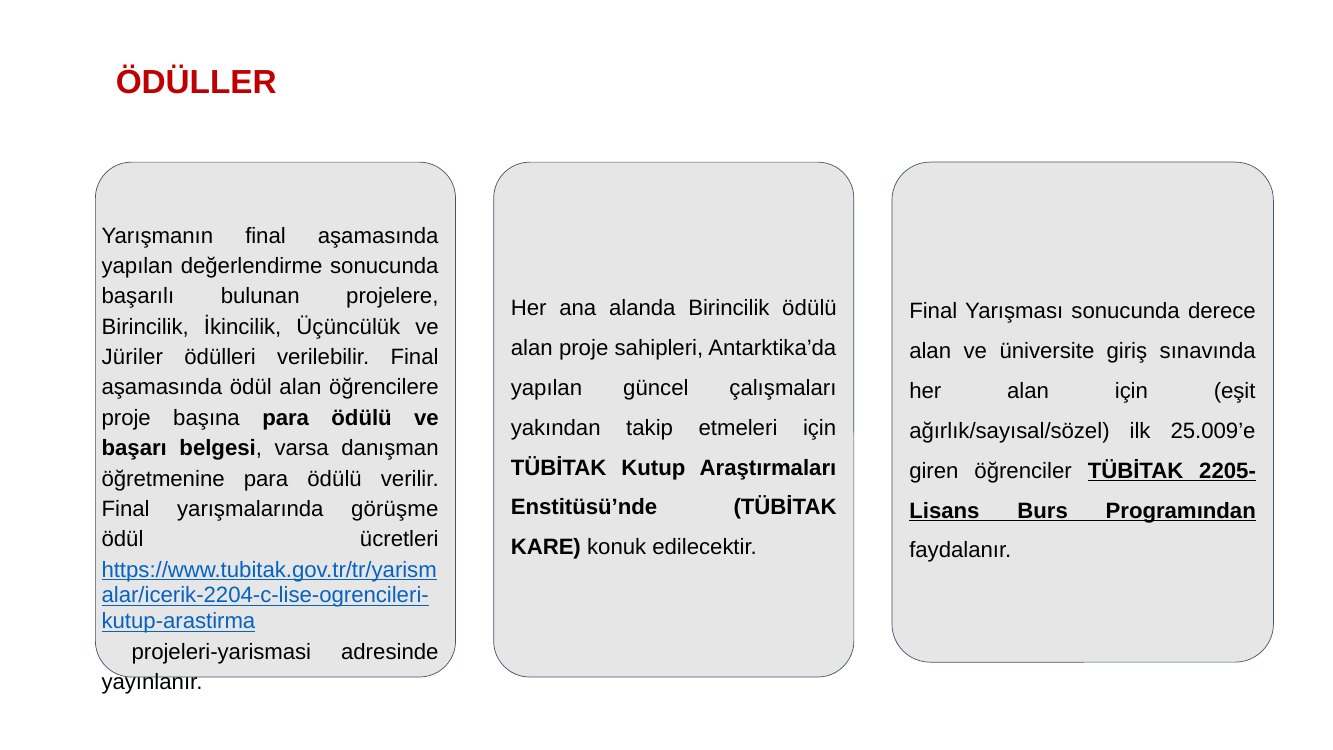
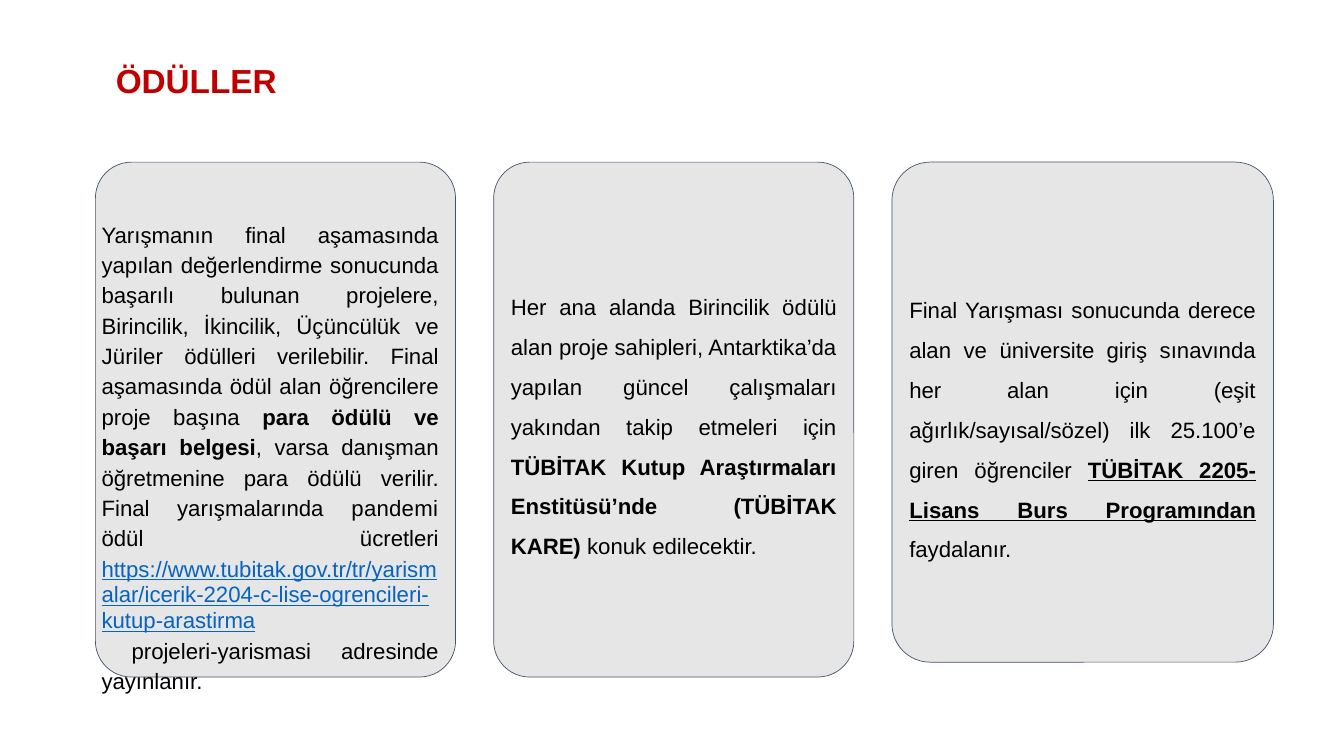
25.009’e: 25.009’e -> 25.100’e
görüşme: görüşme -> pandemi
